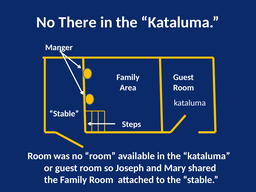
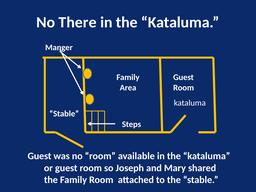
Room at (40, 156): Room -> Guest
